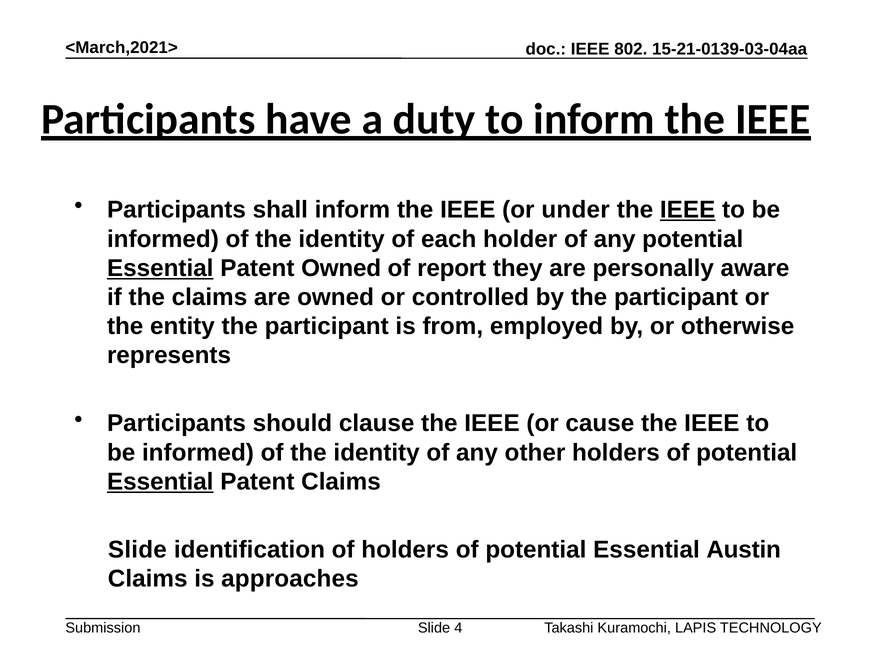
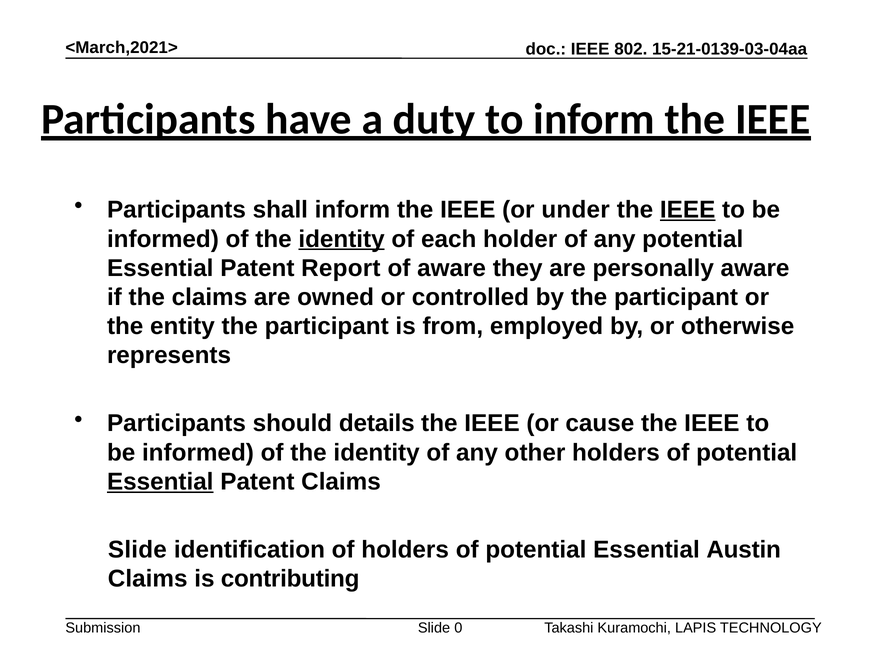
identity at (342, 239) underline: none -> present
Essential at (160, 268) underline: present -> none
Patent Owned: Owned -> Report
of report: report -> aware
clause: clause -> details
approaches: approaches -> contributing
4: 4 -> 0
